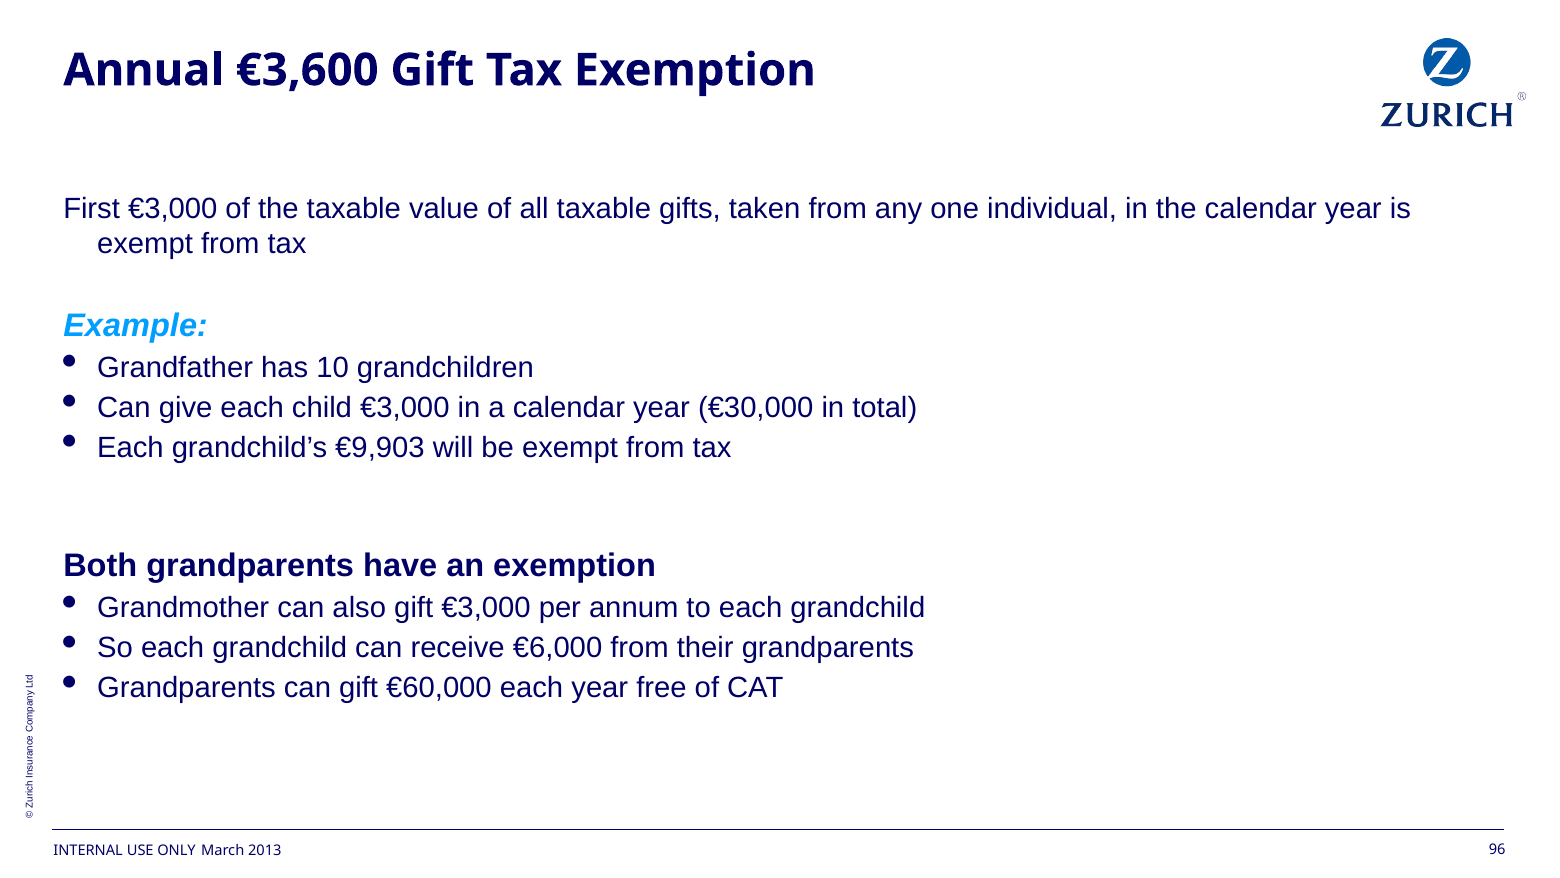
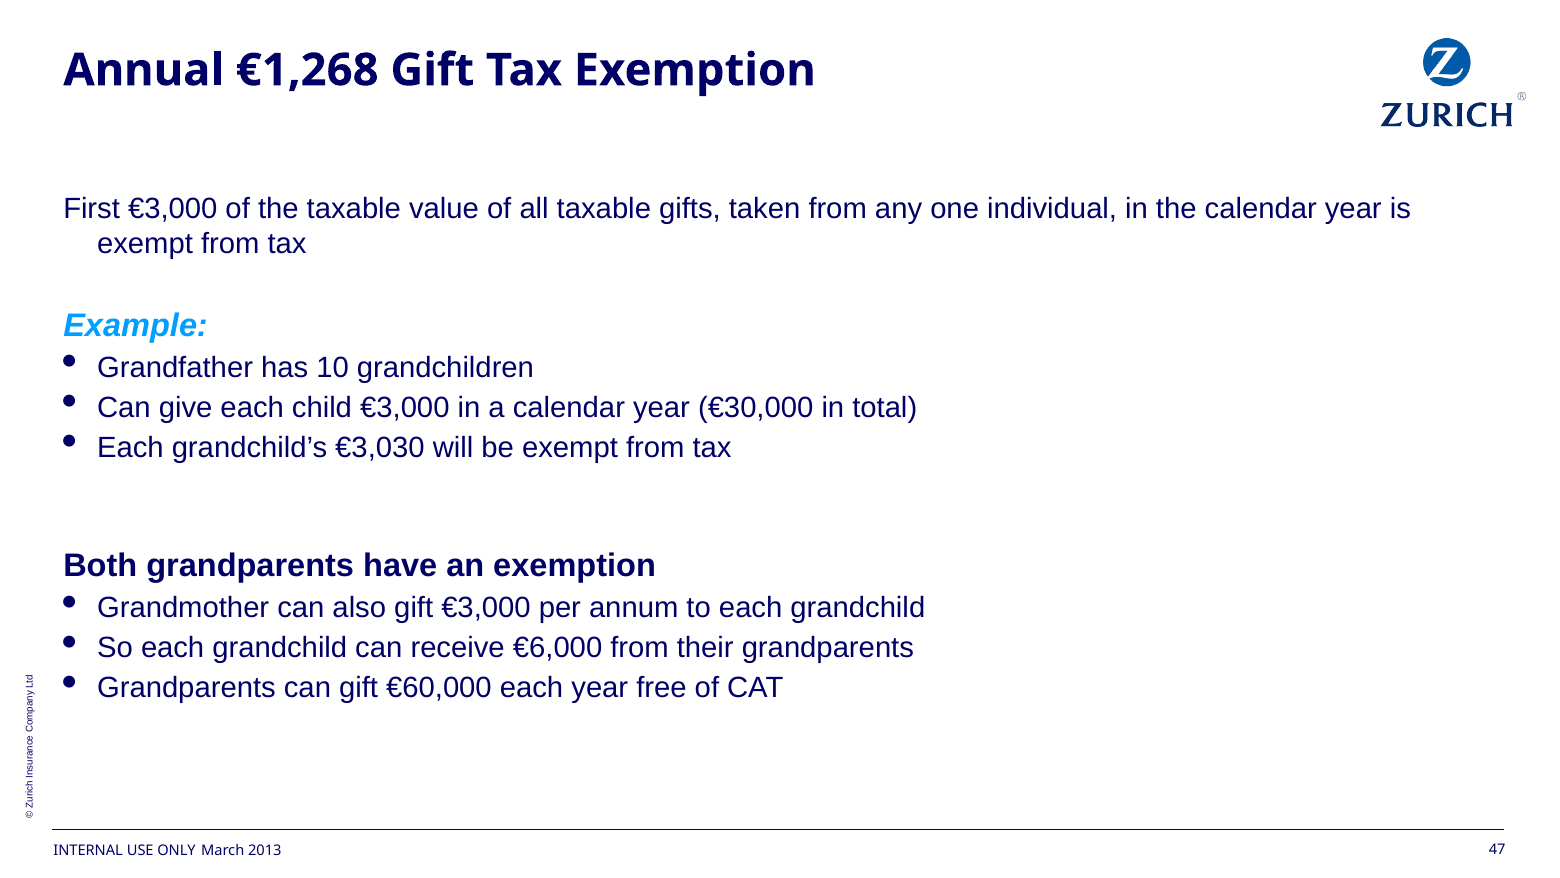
€3,600: €3,600 -> €1,268
€9,903: €9,903 -> €3,030
96: 96 -> 47
